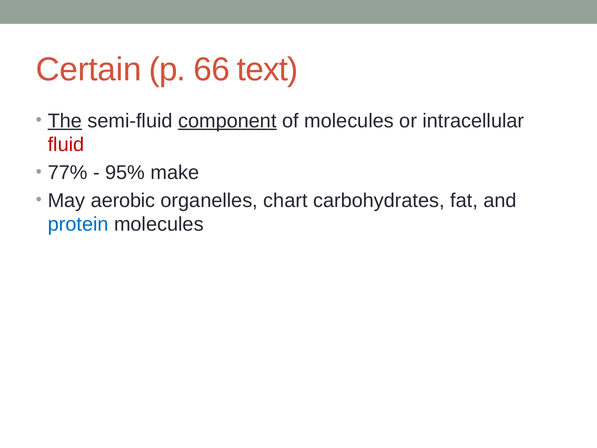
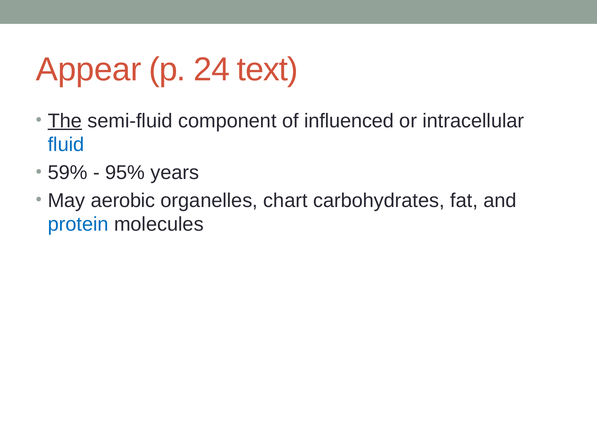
Certain: Certain -> Appear
66: 66 -> 24
component underline: present -> none
of molecules: molecules -> influenced
fluid colour: red -> blue
77%: 77% -> 59%
make: make -> years
